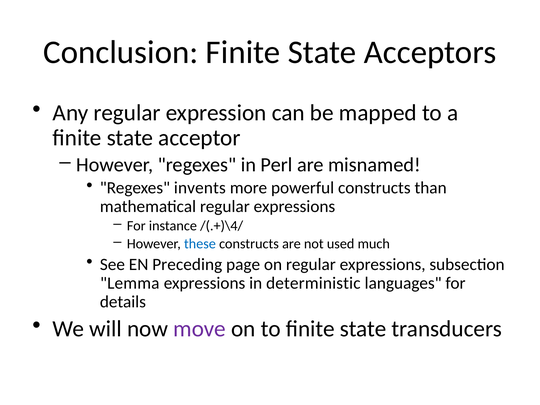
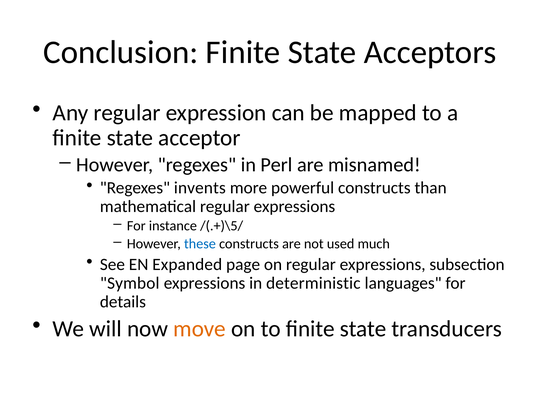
/(.+)\4/: /(.+)\4/ -> /(.+)\5/
Preceding: Preceding -> Expanded
Lemma: Lemma -> Symbol
move colour: purple -> orange
